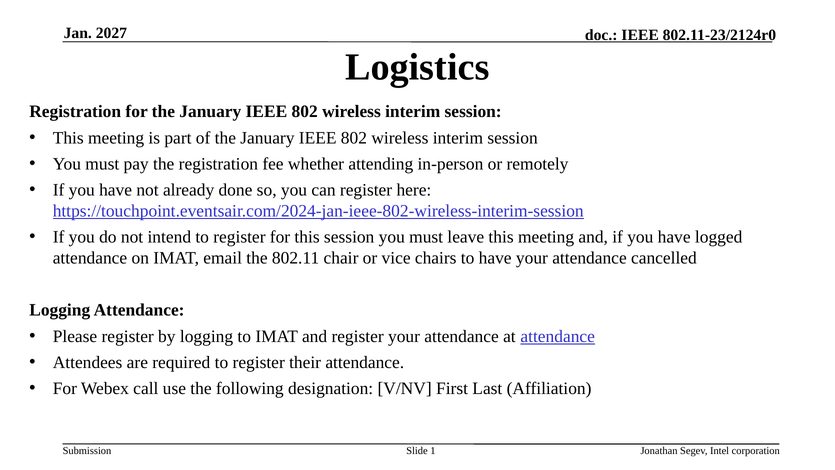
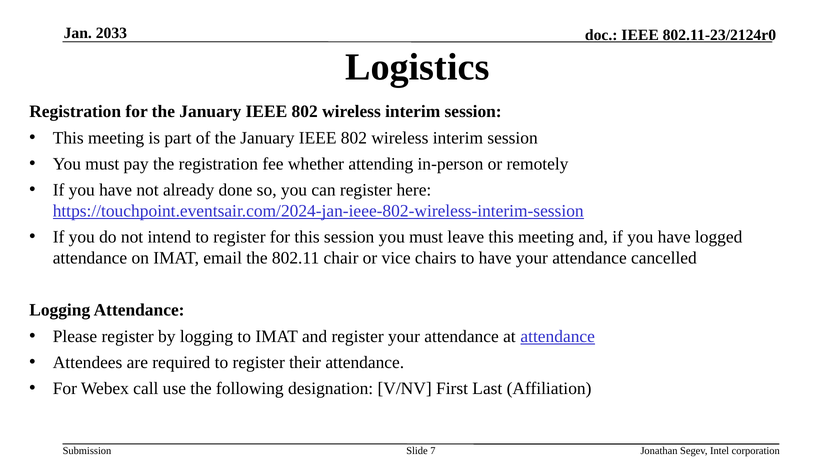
2027: 2027 -> 2033
1: 1 -> 7
